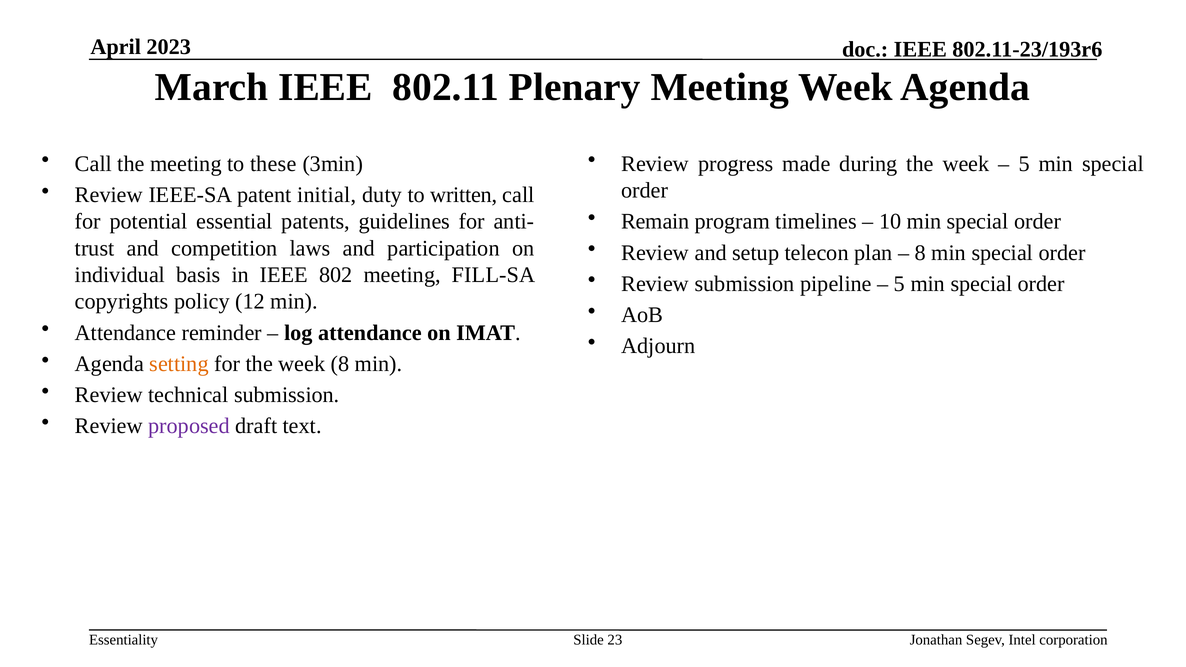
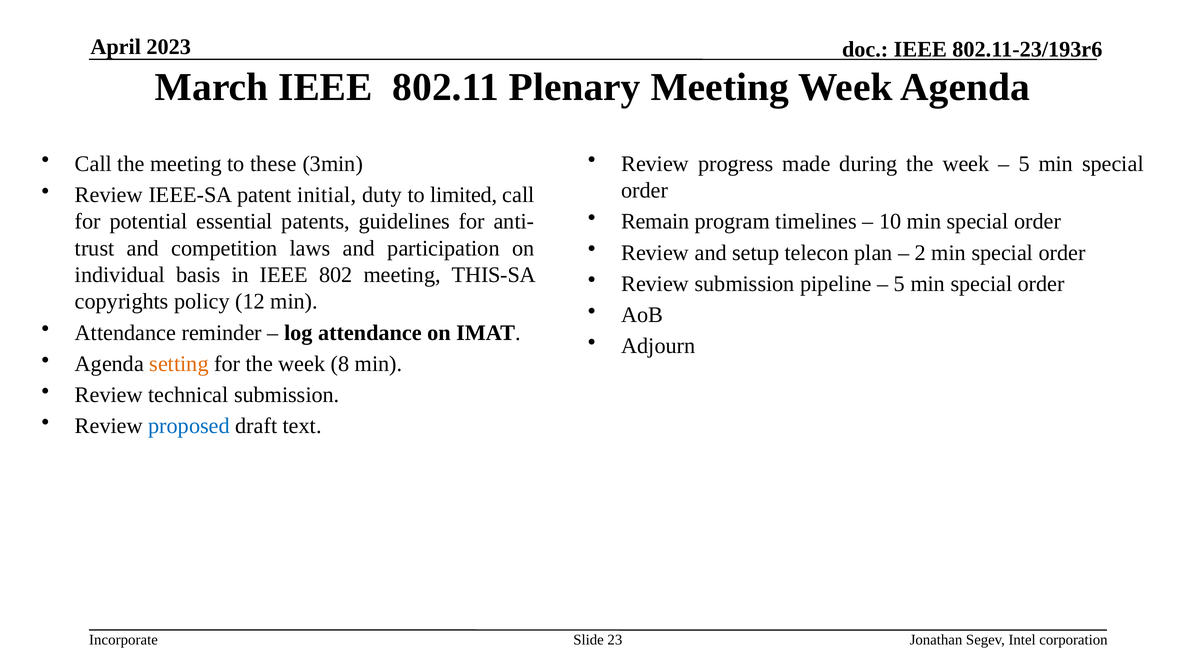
written: written -> limited
8 at (920, 253): 8 -> 2
FILL-SA: FILL-SA -> THIS-SA
proposed colour: purple -> blue
Essentiality: Essentiality -> Incorporate
